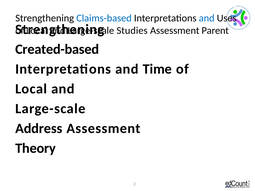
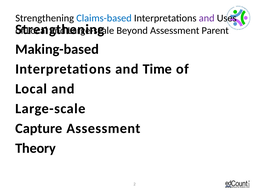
and at (207, 18) colour: blue -> purple
Studies: Studies -> Beyond
Created-based: Created-based -> Making-based
Address: Address -> Capture
